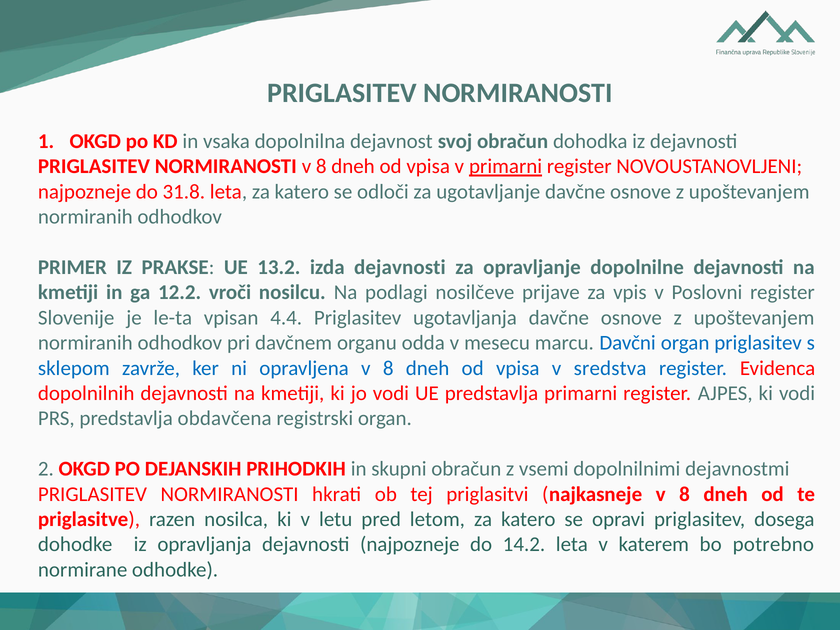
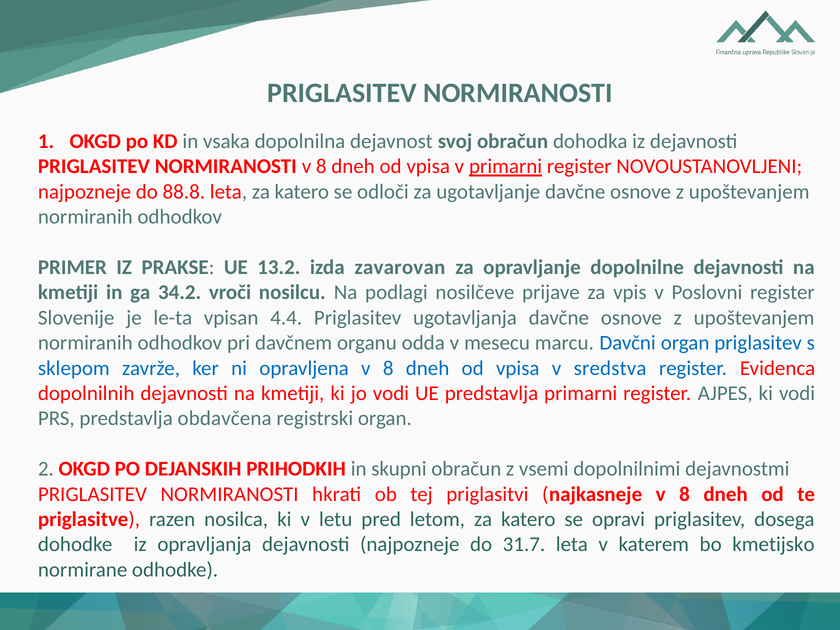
31.8: 31.8 -> 88.8
izda dejavnosti: dejavnosti -> zavarovan
12.2: 12.2 -> 34.2
14.2: 14.2 -> 31.7
potrebno: potrebno -> kmetijsko
